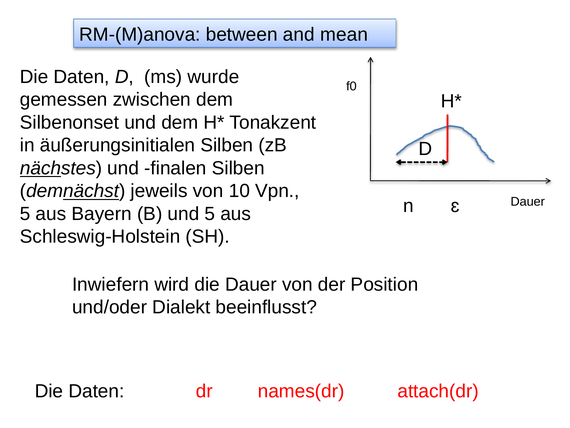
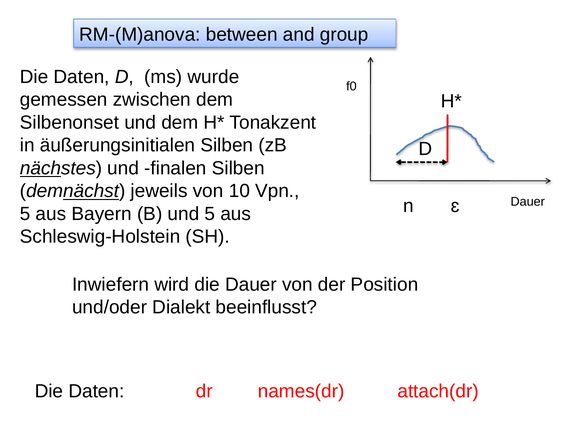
mean: mean -> group
